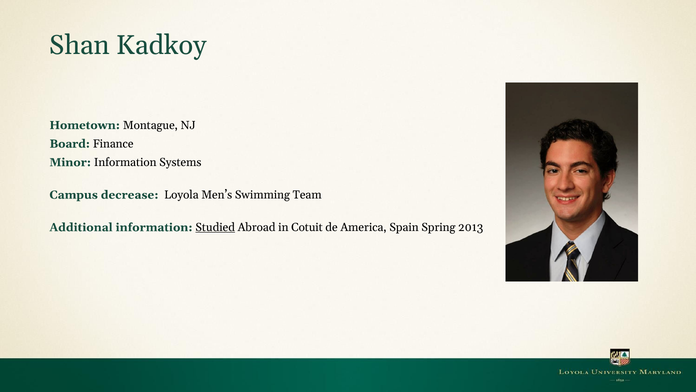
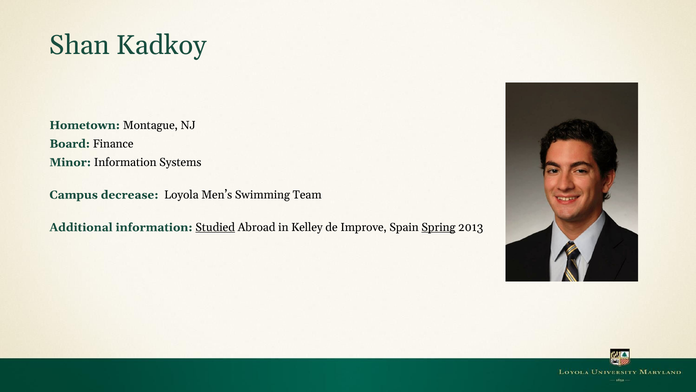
Cotuit: Cotuit -> Kelley
America: America -> Improve
Spring underline: none -> present
